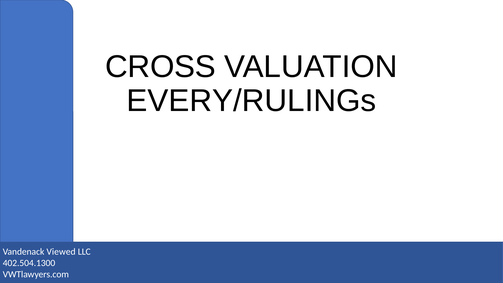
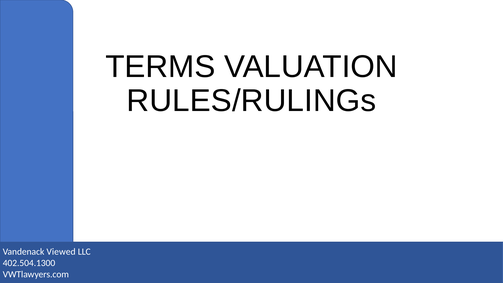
CROSS: CROSS -> TERMS
EVERY/RULINGs: EVERY/RULINGs -> RULES/RULINGs
